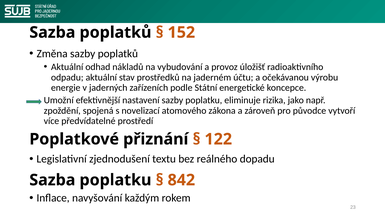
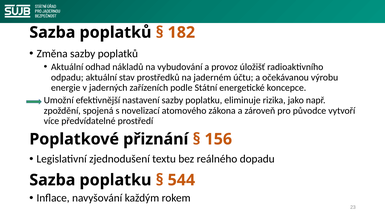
152: 152 -> 182
122: 122 -> 156
842: 842 -> 544
